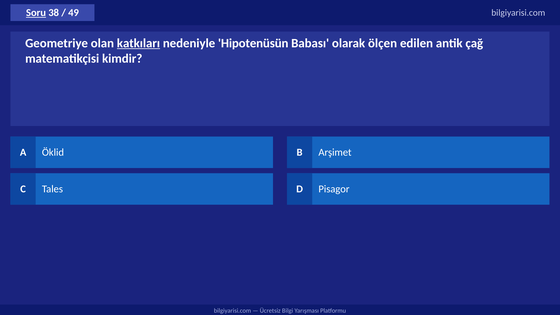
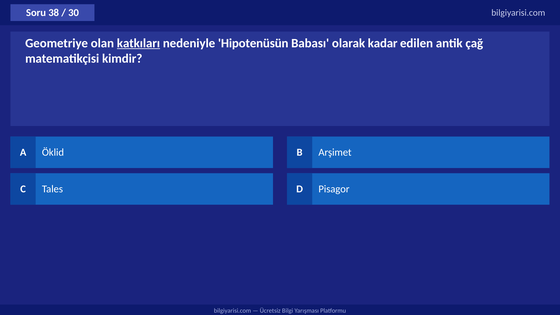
Soru underline: present -> none
49: 49 -> 30
ölçen: ölçen -> kadar
